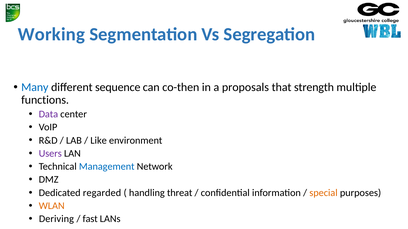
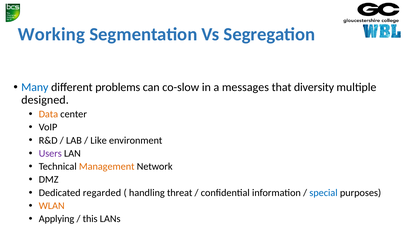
sequence: sequence -> problems
co-then: co-then -> co-slow
proposals: proposals -> messages
strength: strength -> diversity
functions: functions -> designed
Data colour: purple -> orange
Management colour: blue -> orange
special colour: orange -> blue
Deriving: Deriving -> Applying
fast: fast -> this
